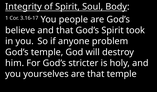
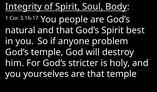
believe: believe -> natural
took: took -> best
